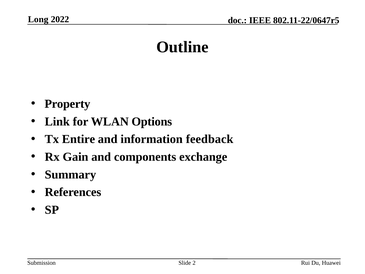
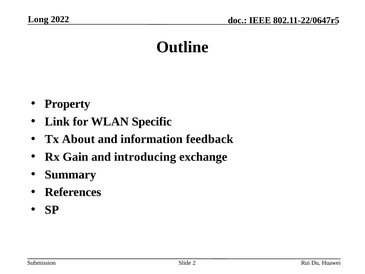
Options: Options -> Specific
Entire: Entire -> About
components: components -> introducing
